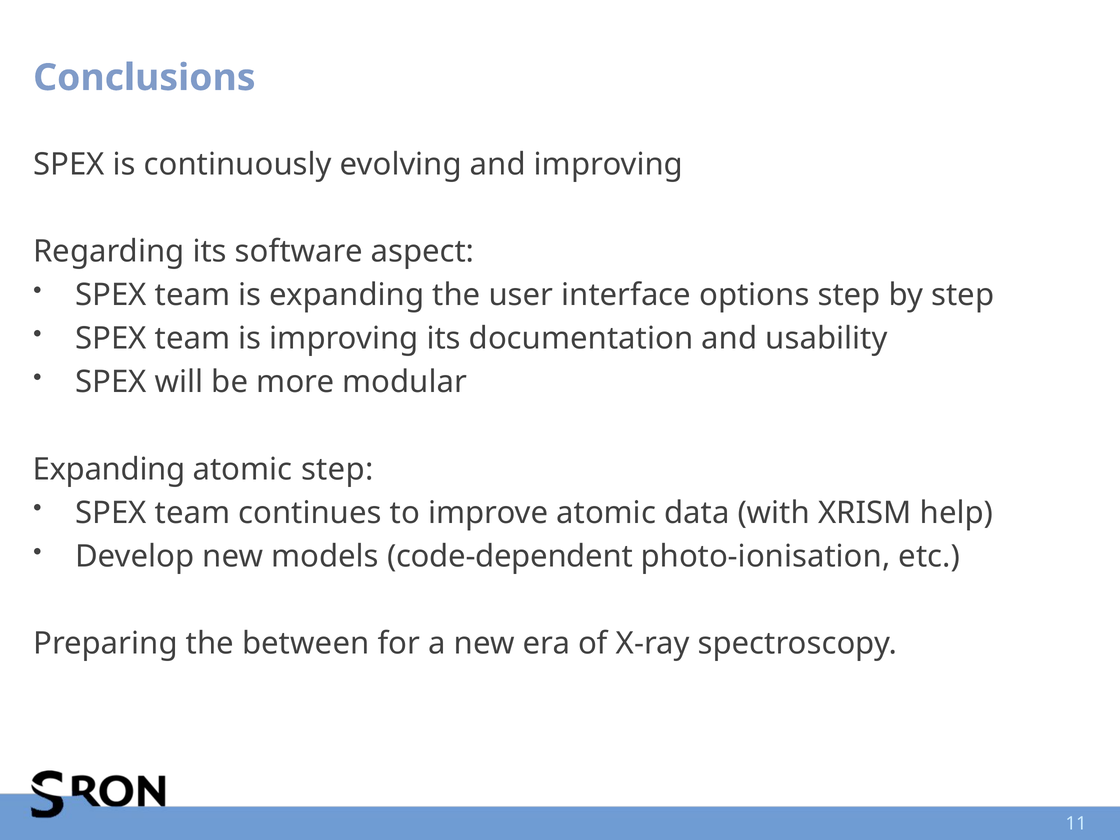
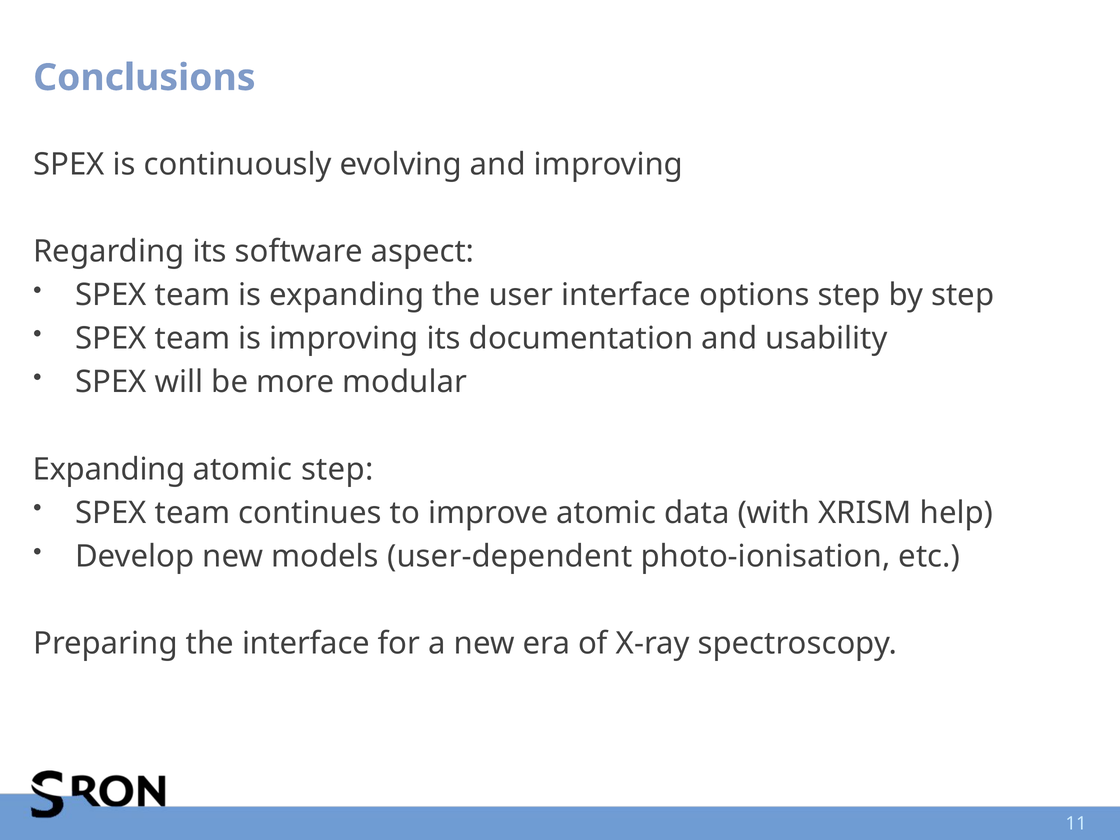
code-dependent: code-dependent -> user-dependent
the between: between -> interface
